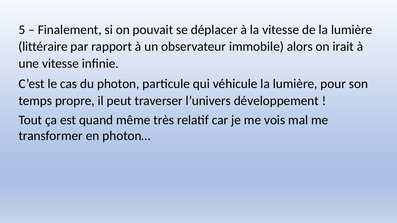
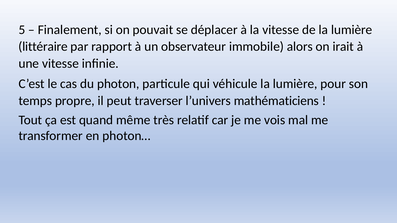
développement: développement -> mathématiciens
